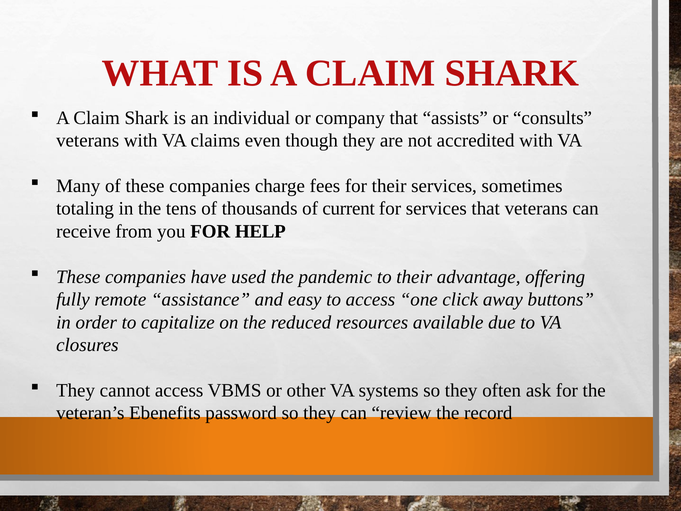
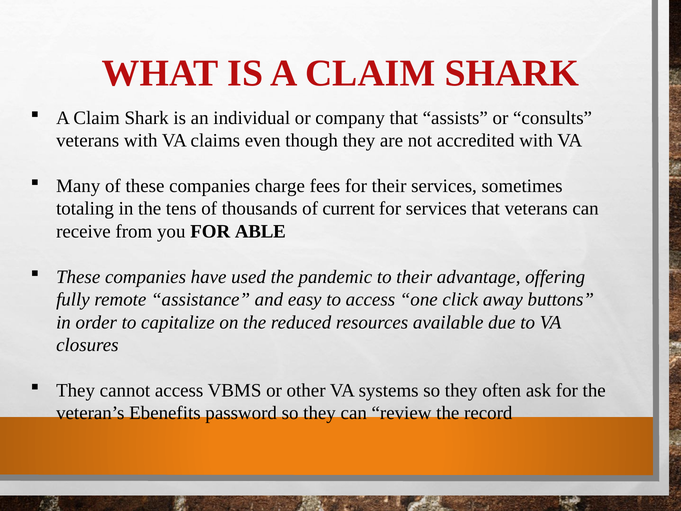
HELP: HELP -> ABLE
